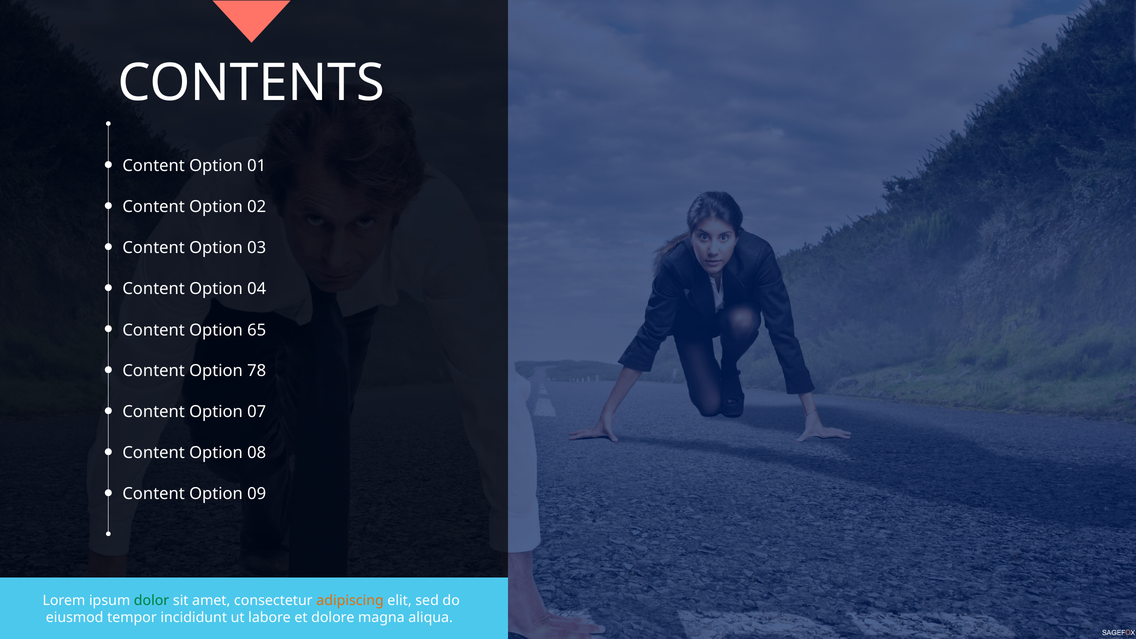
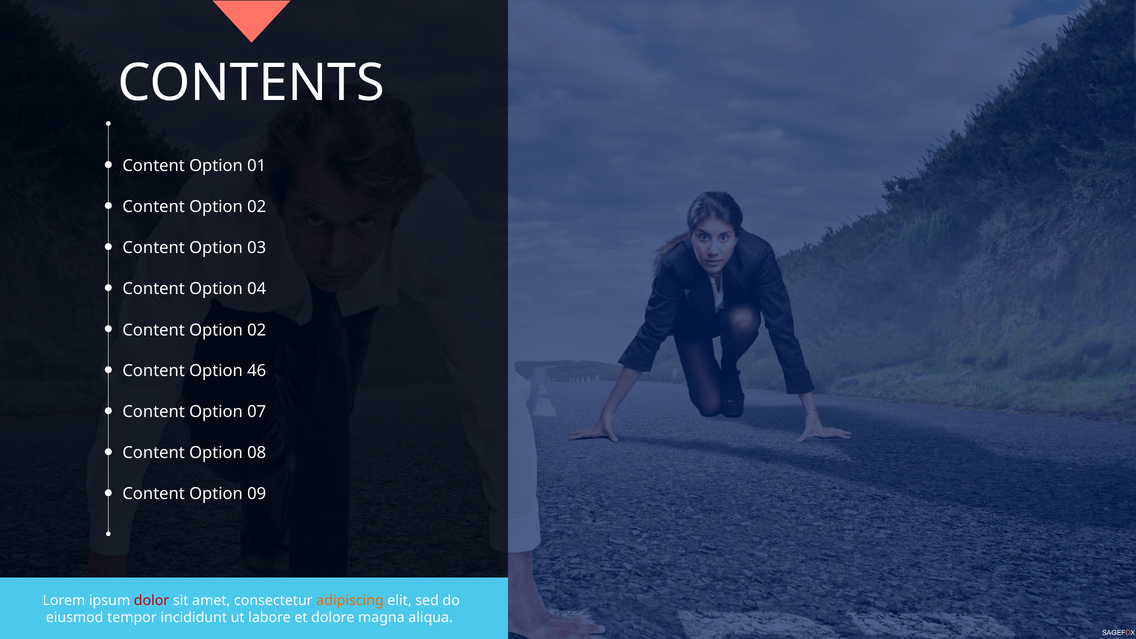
65 at (257, 330): 65 -> 02
78: 78 -> 46
dolor colour: green -> red
